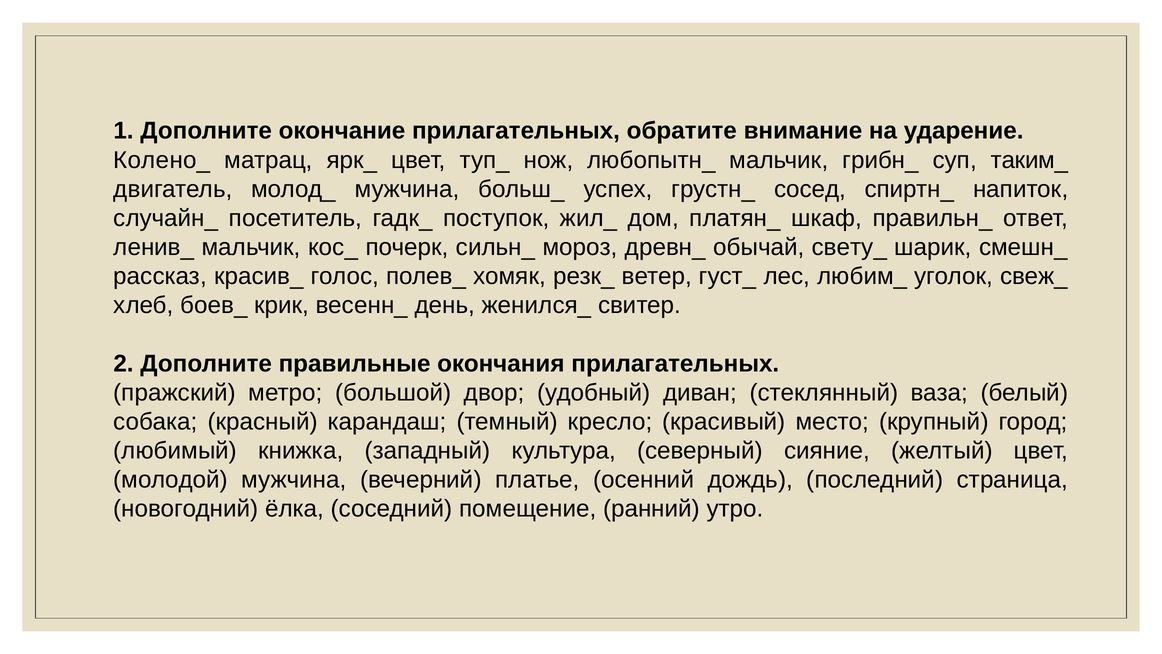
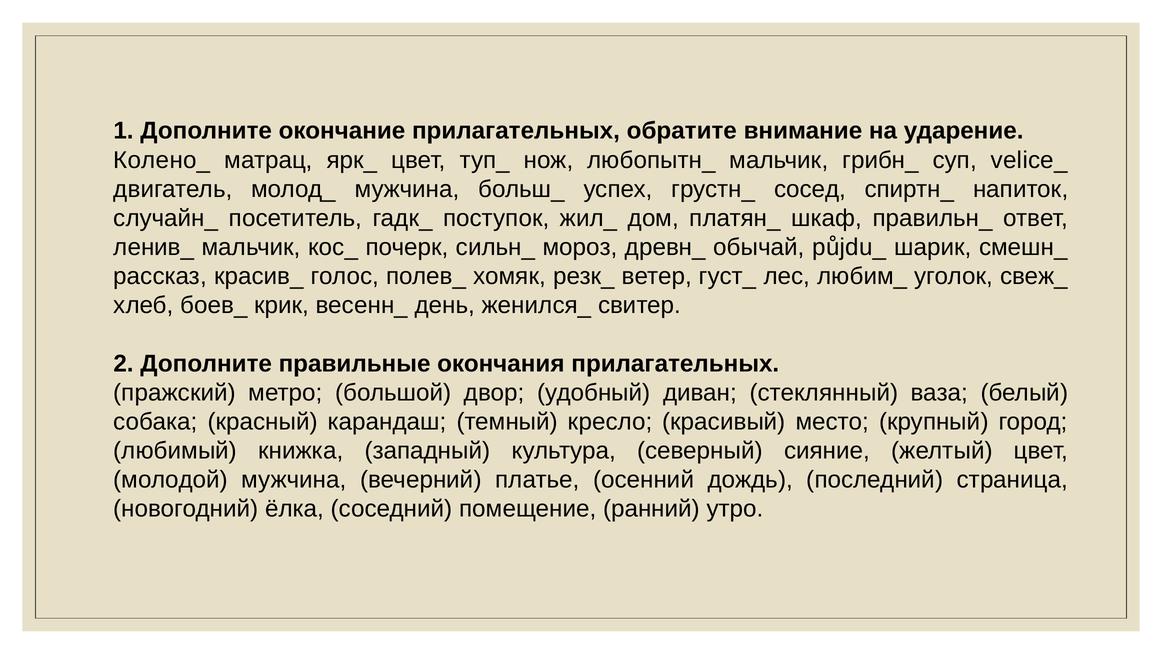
таким_: таким_ -> velice_
свету_: свету_ -> půjdu_
